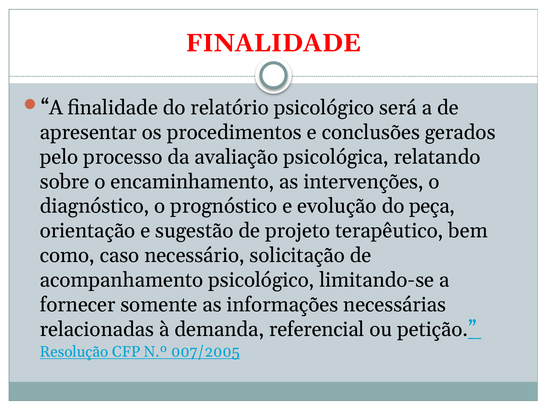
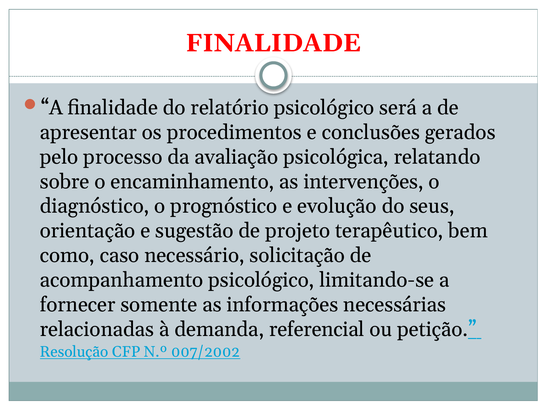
peça: peça -> seus
007/2005: 007/2005 -> 007/2002
